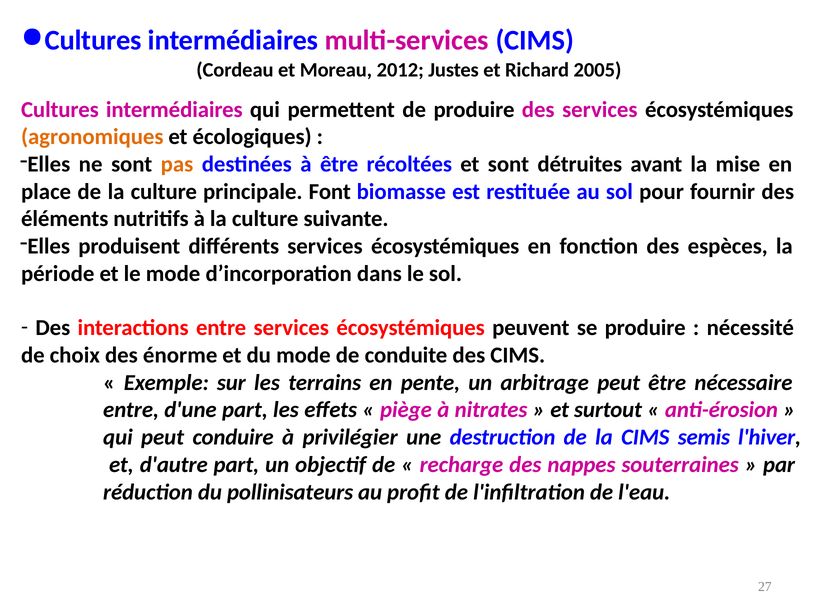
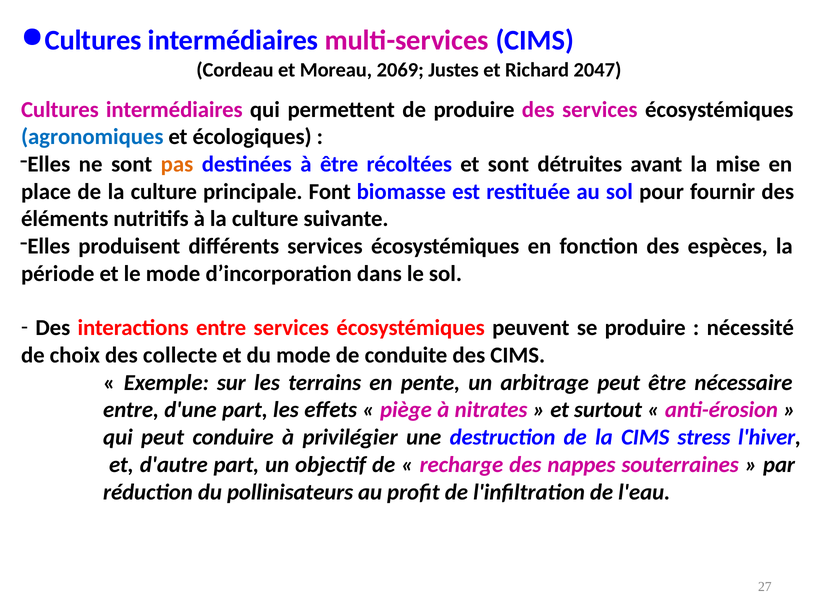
2012: 2012 -> 2069
2005: 2005 -> 2047
agronomiques colour: orange -> blue
énorme: énorme -> collecte
semis: semis -> stress
